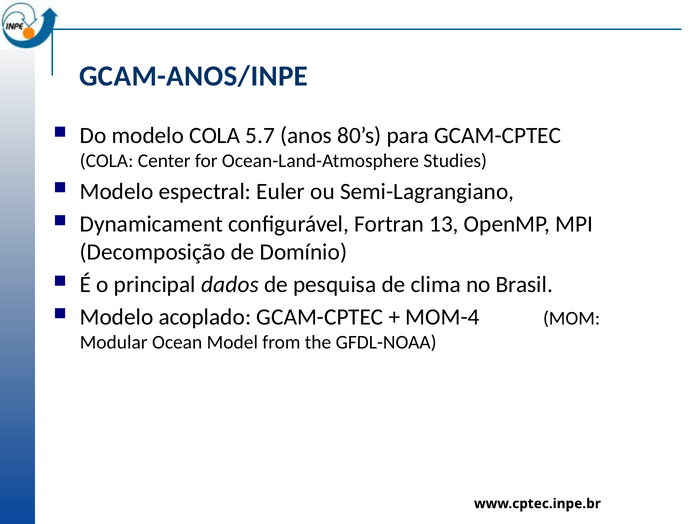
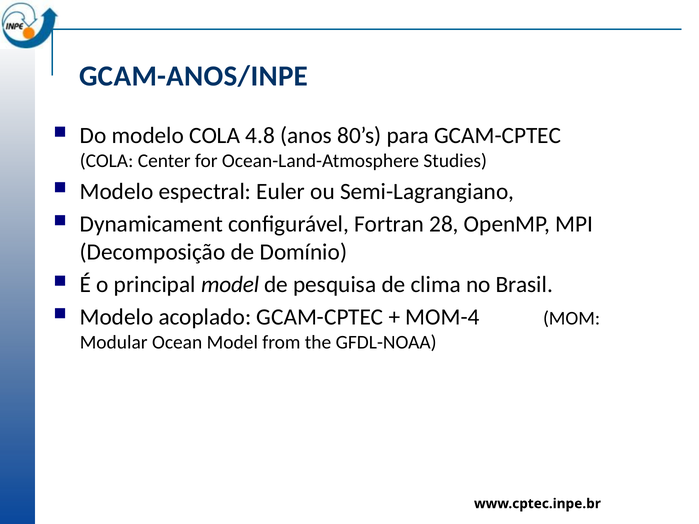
5.7: 5.7 -> 4.8
13: 13 -> 28
principal dados: dados -> model
